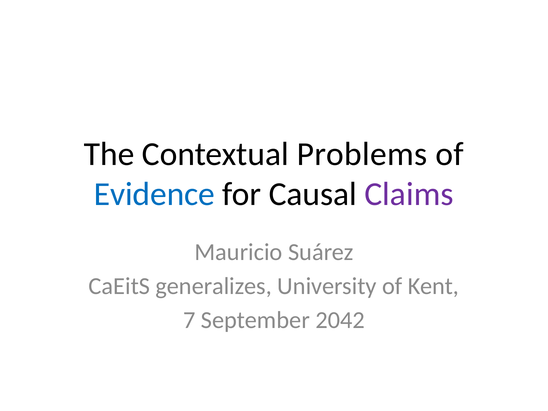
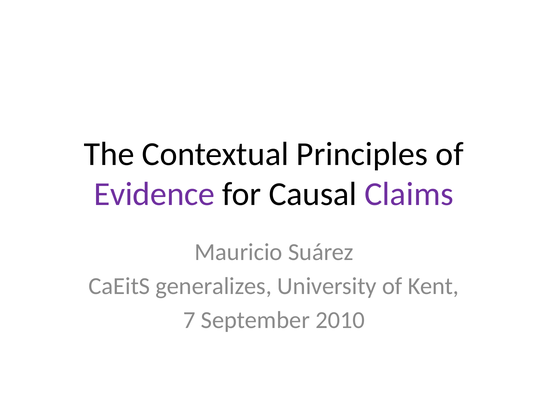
Problems: Problems -> Principles
Evidence colour: blue -> purple
2042: 2042 -> 2010
